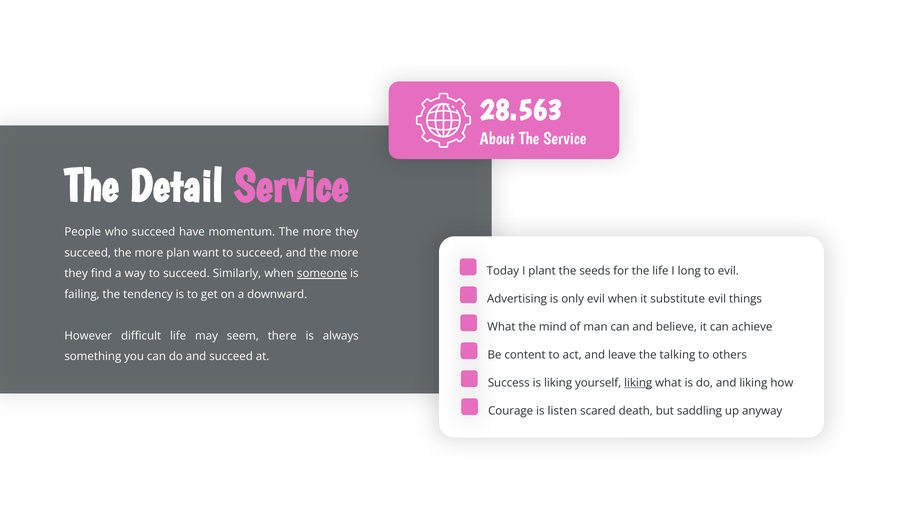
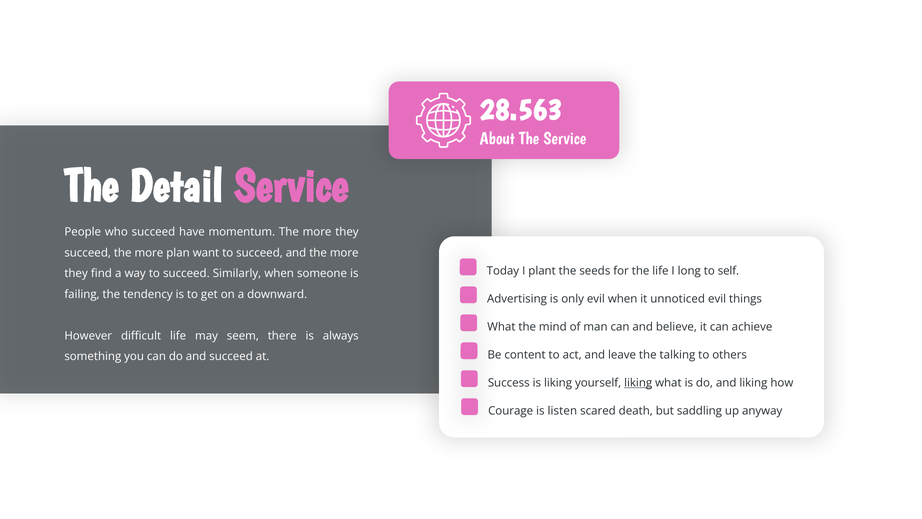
to evil: evil -> self
someone underline: present -> none
substitute: substitute -> unnoticed
